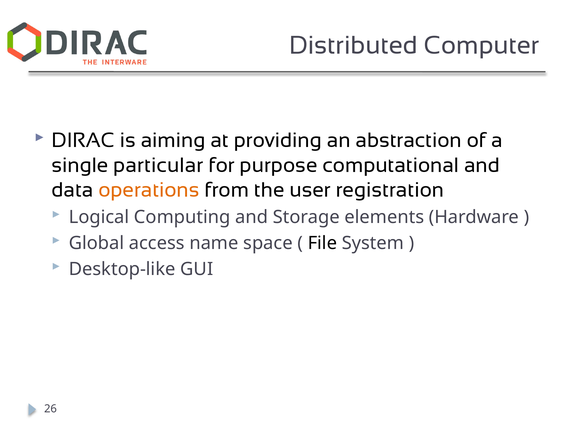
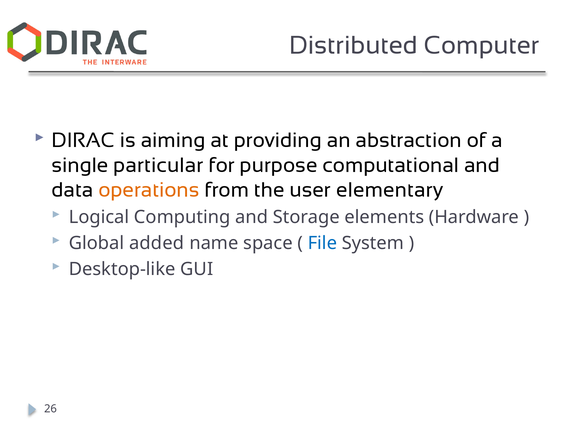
registration: registration -> elementary
access: access -> added
File colour: black -> blue
